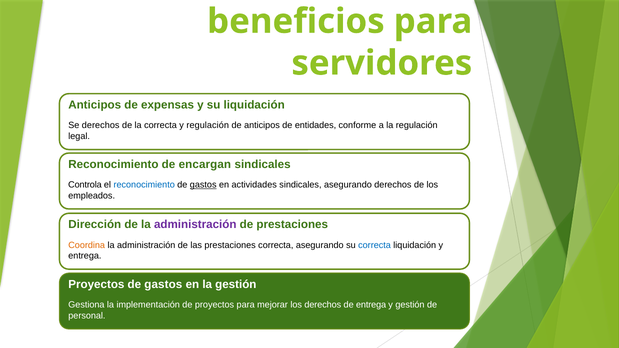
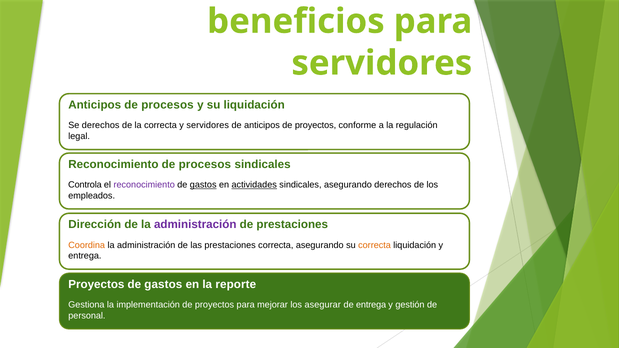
Anticipos de expensas: expensas -> procesos
y regulación: regulación -> servidores
anticipos de entidades: entidades -> proyectos
Reconocimiento de encargan: encargan -> procesos
reconocimiento at (144, 185) colour: blue -> purple
actividades underline: none -> present
correcta at (375, 245) colour: blue -> orange
la gestión: gestión -> reporte
los derechos: derechos -> asegurar
